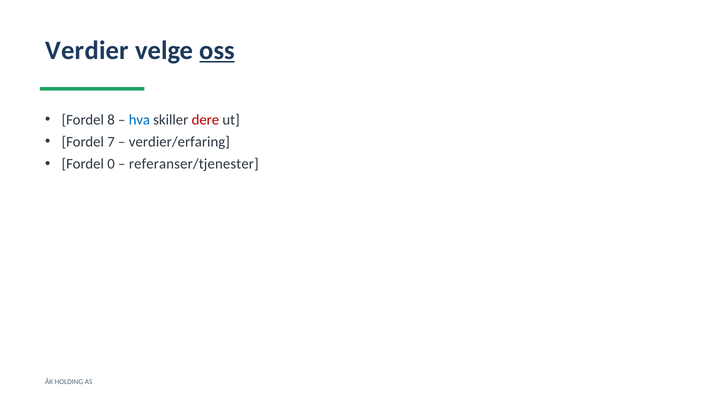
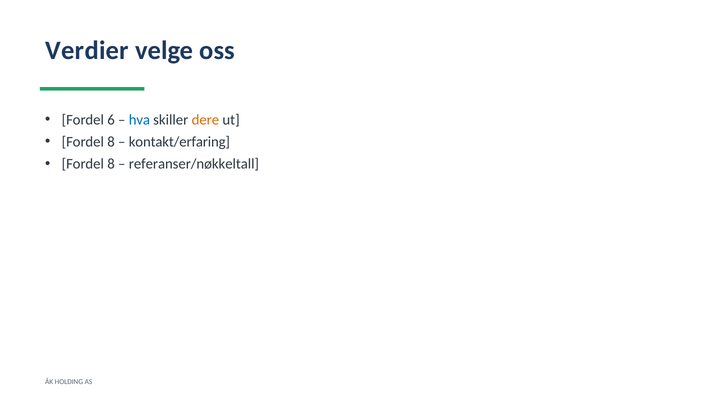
oss underline: present -> none
8: 8 -> 6
dere colour: red -> orange
7 at (111, 142): 7 -> 8
verdier/erfaring: verdier/erfaring -> kontakt/erfaring
0 at (111, 164): 0 -> 8
referanser/tjenester: referanser/tjenester -> referanser/nøkkeltall
